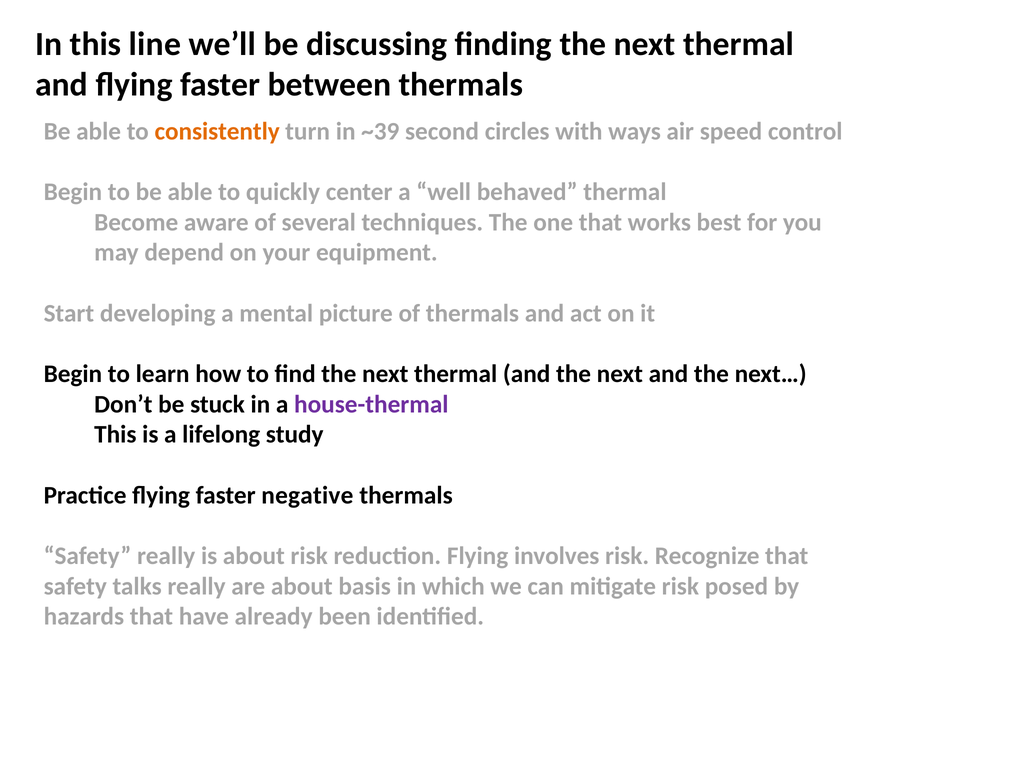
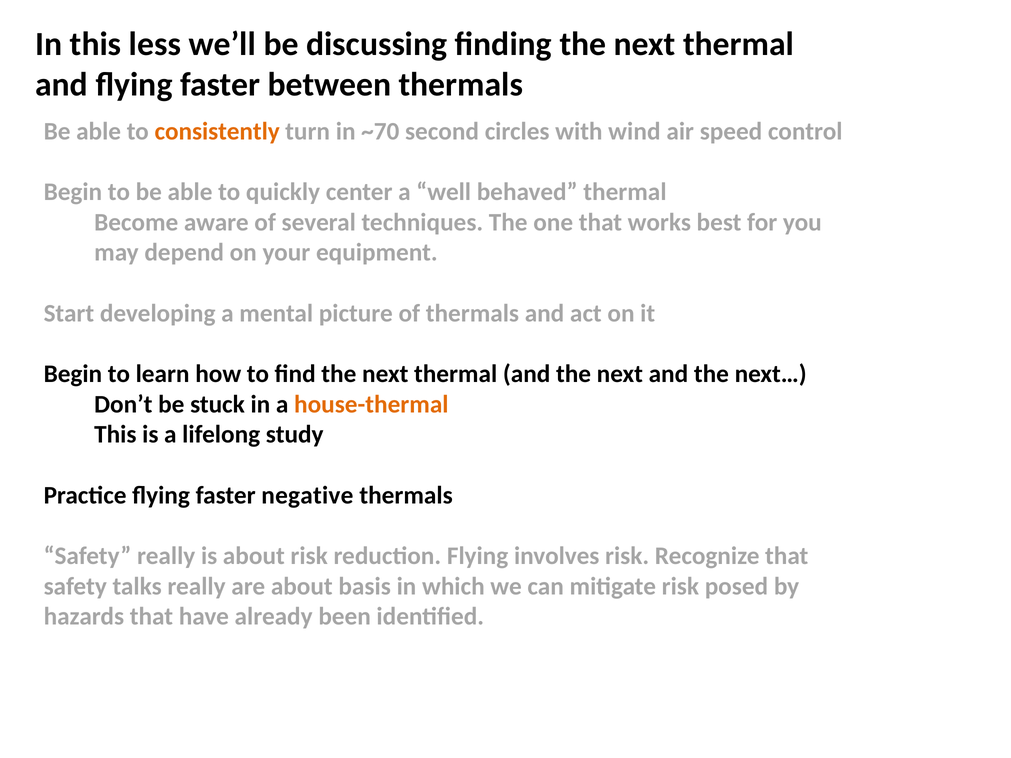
line: line -> less
~39: ~39 -> ~70
ways: ways -> wind
house-thermal colour: purple -> orange
